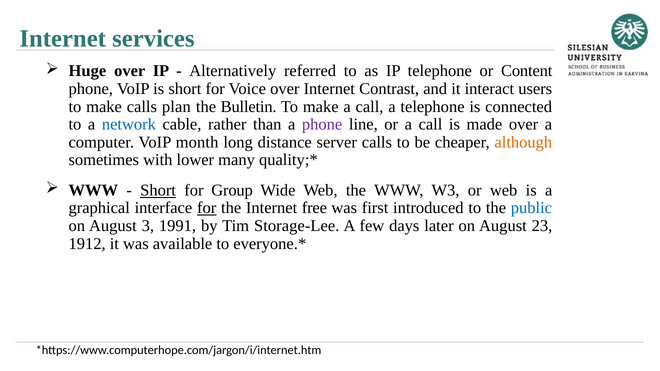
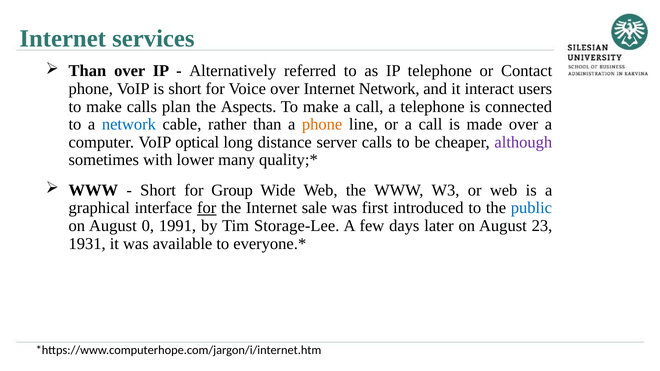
Huge at (87, 71): Huge -> Than
Content: Content -> Contact
Internet Contrast: Contrast -> Network
Bulletin: Bulletin -> Aspects
phone at (322, 124) colour: purple -> orange
month: month -> optical
although colour: orange -> purple
Short at (158, 190) underline: present -> none
free: free -> sale
3: 3 -> 0
1912: 1912 -> 1931
